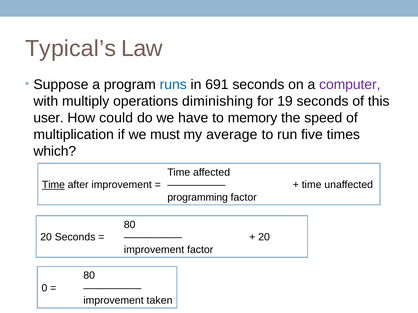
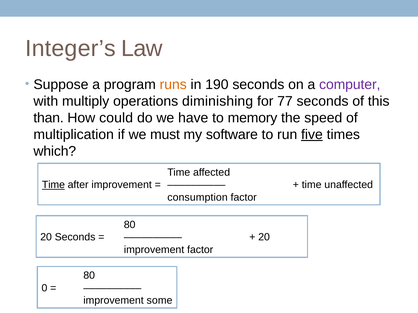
Typical’s: Typical’s -> Integer’s
runs colour: blue -> orange
691: 691 -> 190
19: 19 -> 77
user: user -> than
average: average -> software
five underline: none -> present
programming: programming -> consumption
taken: taken -> some
